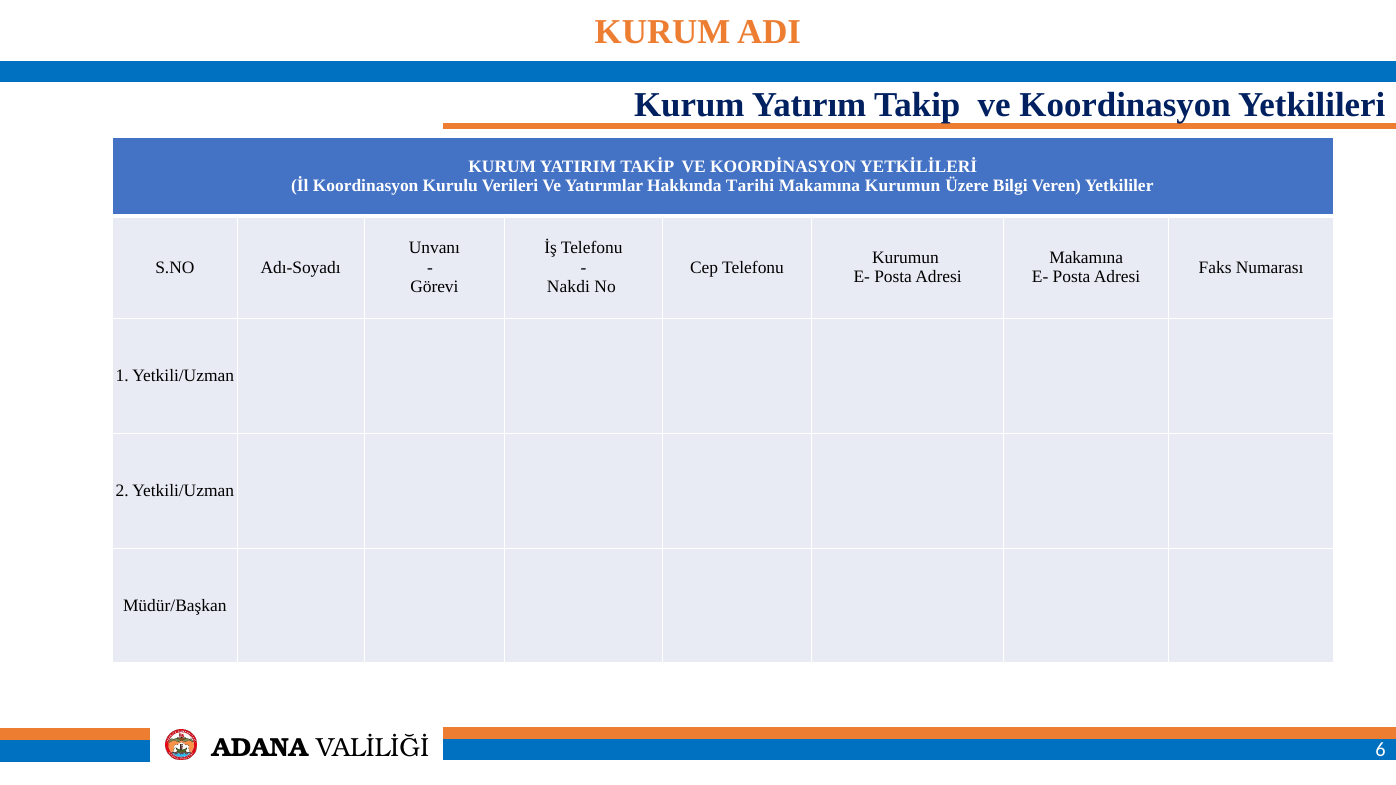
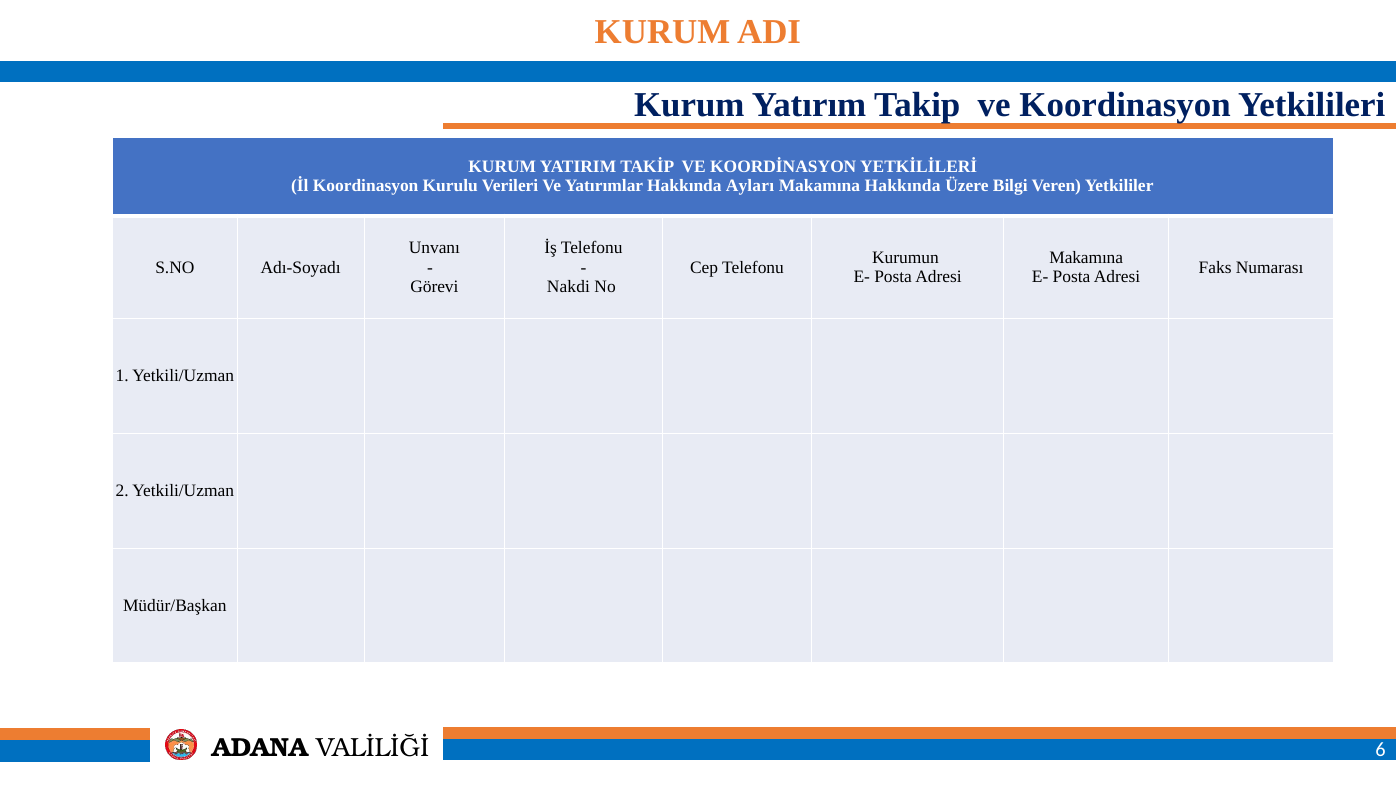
Tarihi: Tarihi -> Ayları
Makamına Kurumun: Kurumun -> Hakkında
